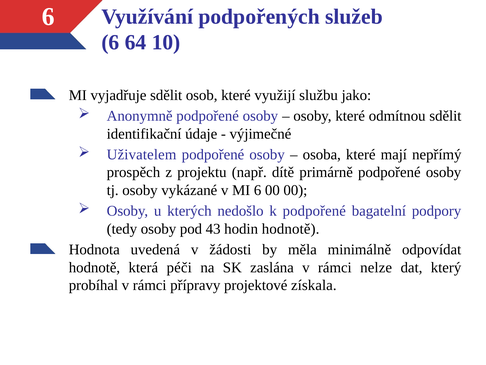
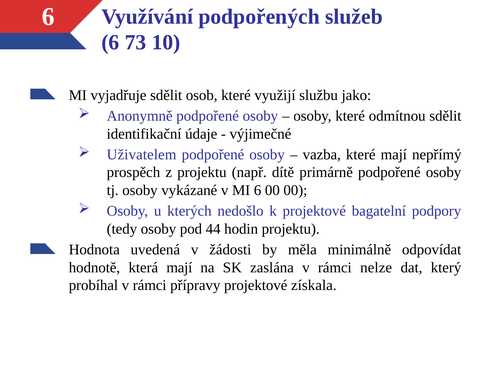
64: 64 -> 73
osoba: osoba -> vazba
k podpořené: podpořené -> projektové
43: 43 -> 44
hodin hodnotě: hodnotě -> projektu
která péči: péči -> mají
